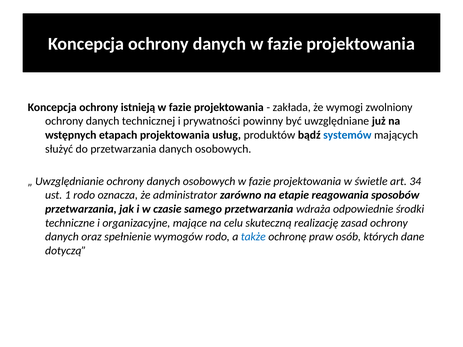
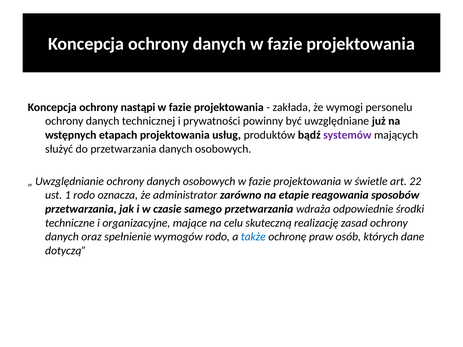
istnieją: istnieją -> nastąpi
zwolniony: zwolniony -> personelu
systemów colour: blue -> purple
34: 34 -> 22
